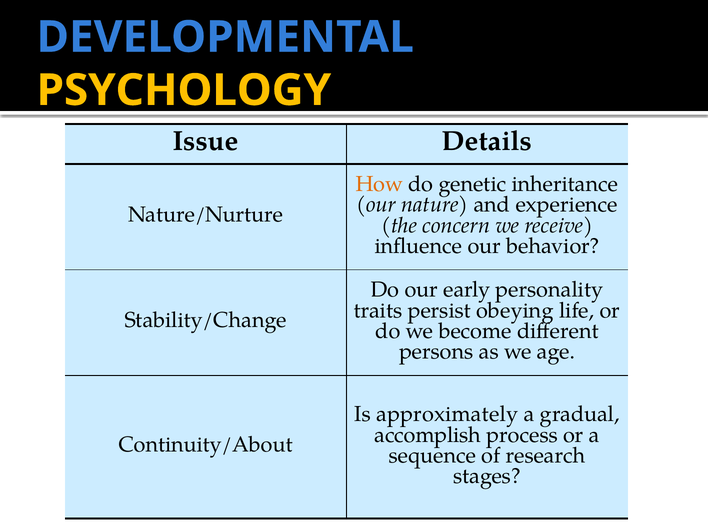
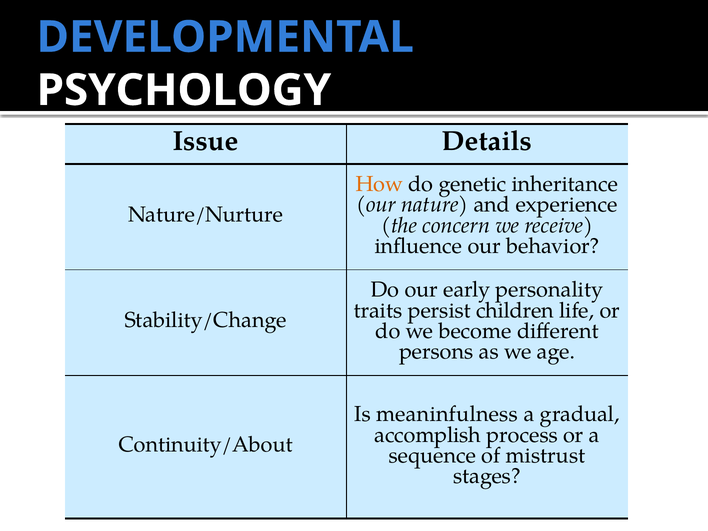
PSYCHOLOGY colour: yellow -> white
obeying: obeying -> children
approximately: approximately -> meaninfulness
research: research -> mistrust
